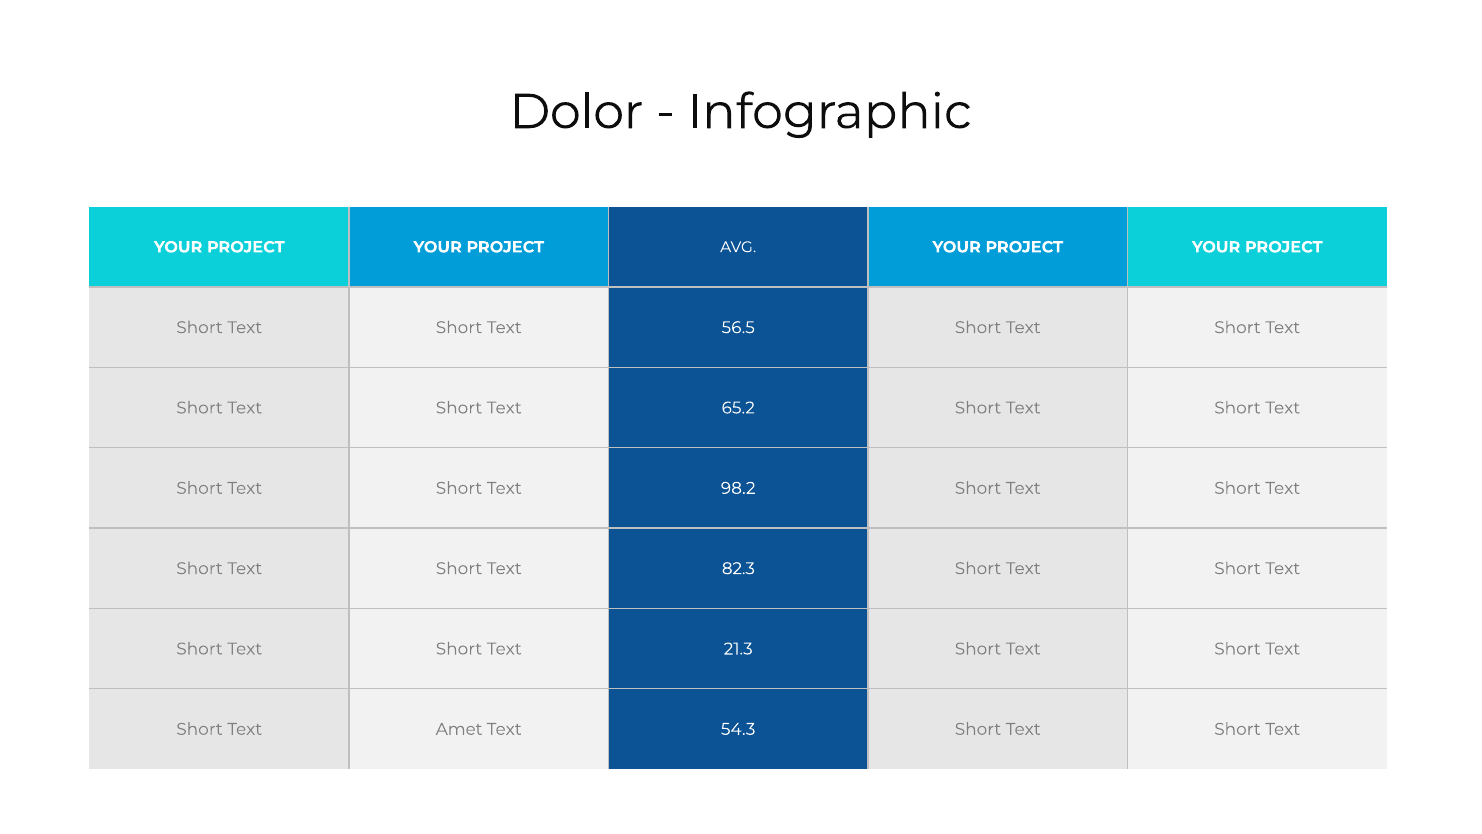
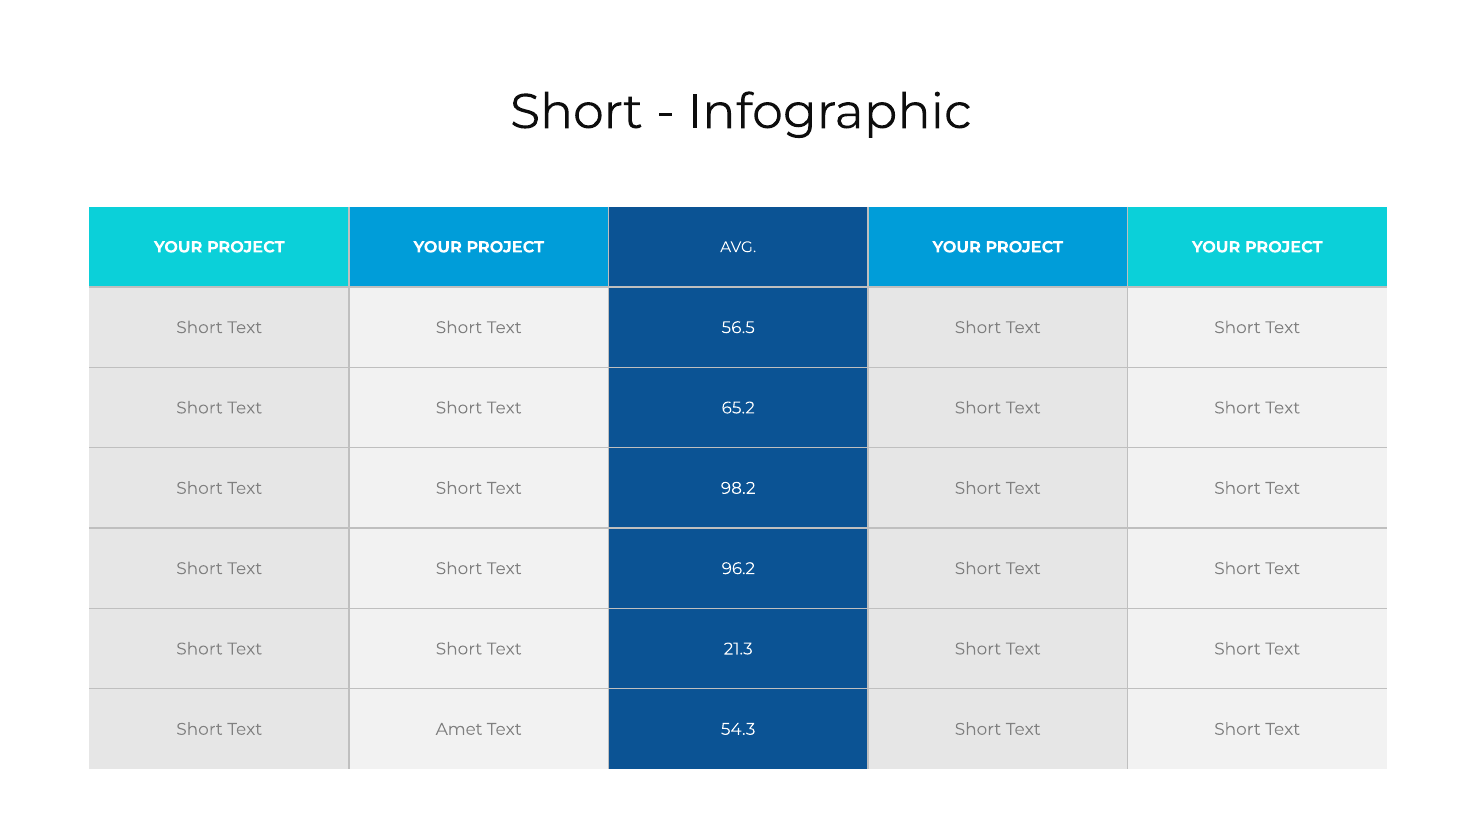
Dolor at (577, 112): Dolor -> Short
82.3: 82.3 -> 96.2
